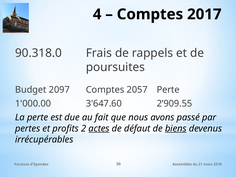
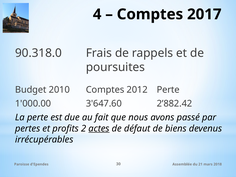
2097: 2097 -> 2010
2057: 2057 -> 2012
2’909.55: 2’909.55 -> 2’882.42
biens underline: present -> none
